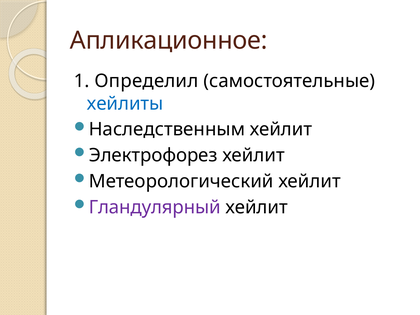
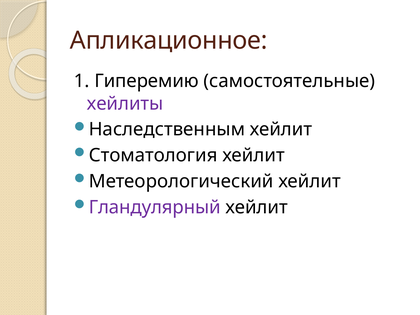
Определил: Определил -> Гиперемию
хейлиты colour: blue -> purple
Электрофорез: Электрофорез -> Стоматология
